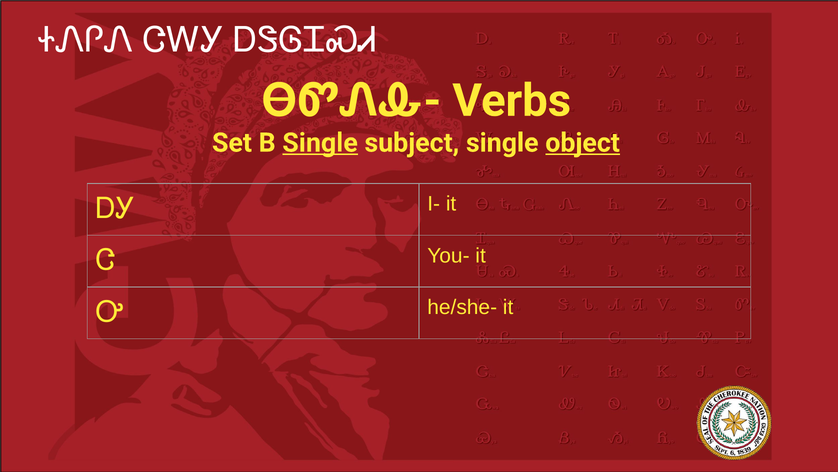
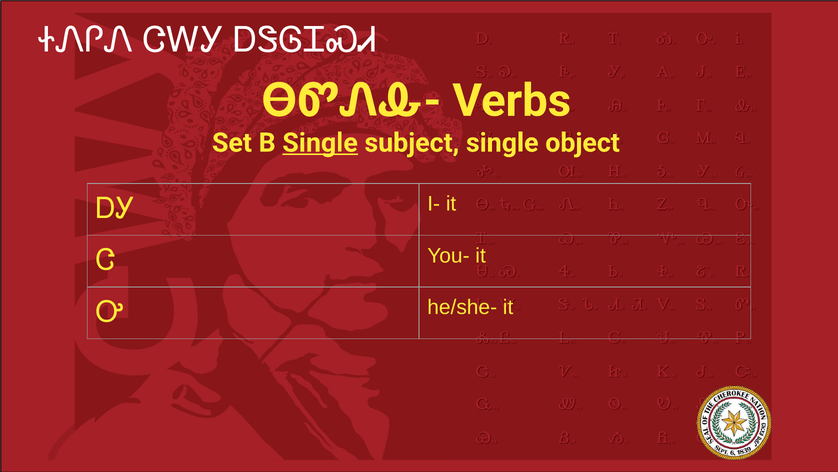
object underline: present -> none
